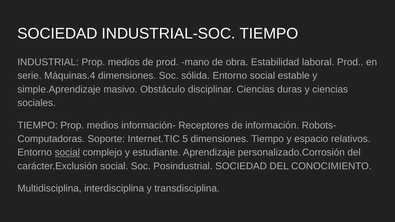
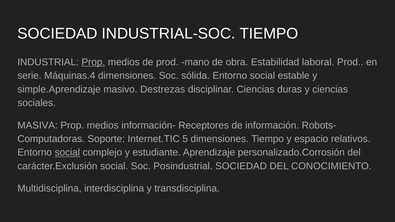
Prop at (93, 62) underline: none -> present
Obstáculo: Obstáculo -> Destrezas
TIEMPO at (38, 125): TIEMPO -> MASIVA
